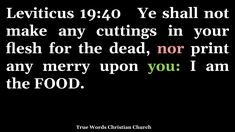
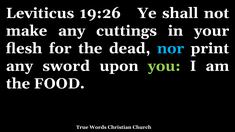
19:40: 19:40 -> 19:26
nor colour: pink -> light blue
merry: merry -> sword
